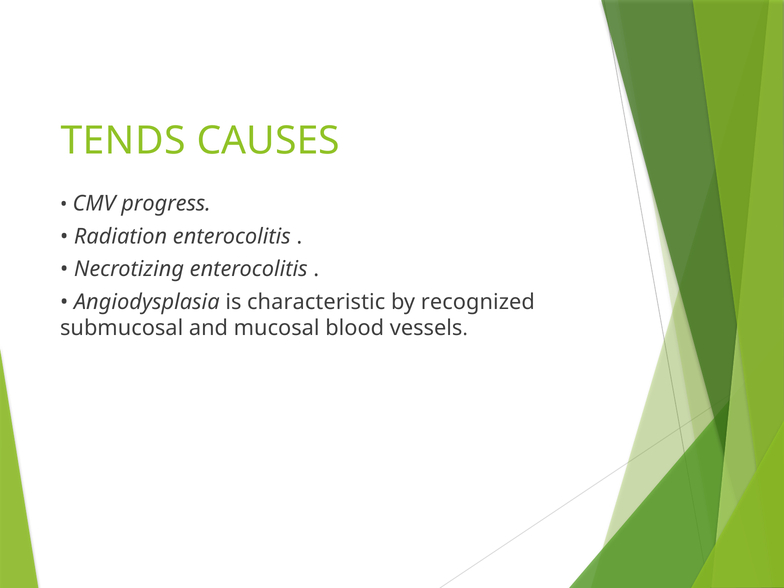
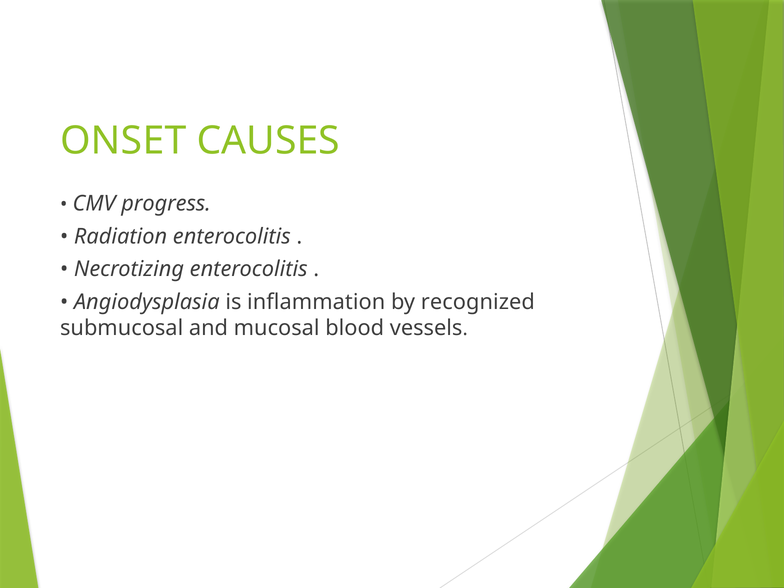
TENDS: TENDS -> ONSET
characteristic: characteristic -> inflammation
